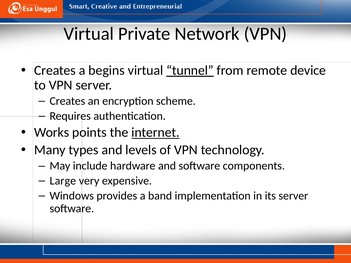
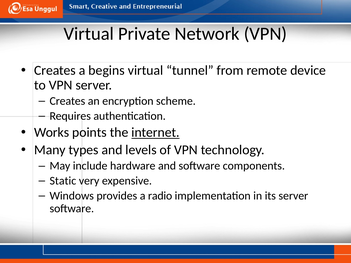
tunnel underline: present -> none
Large: Large -> Static
band: band -> radio
